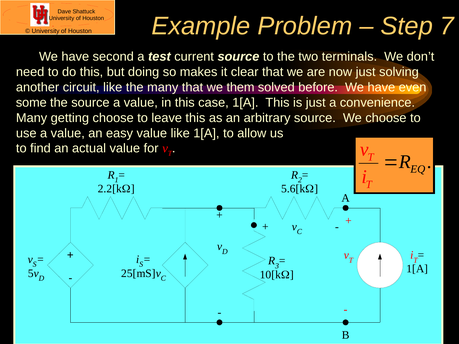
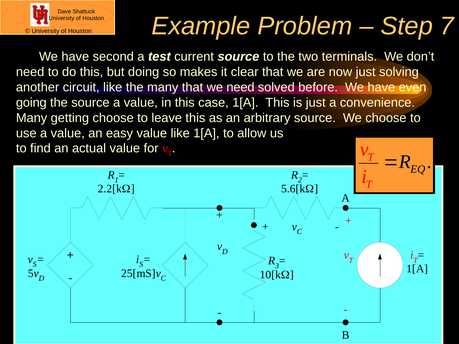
we them: them -> need
some: some -> going
